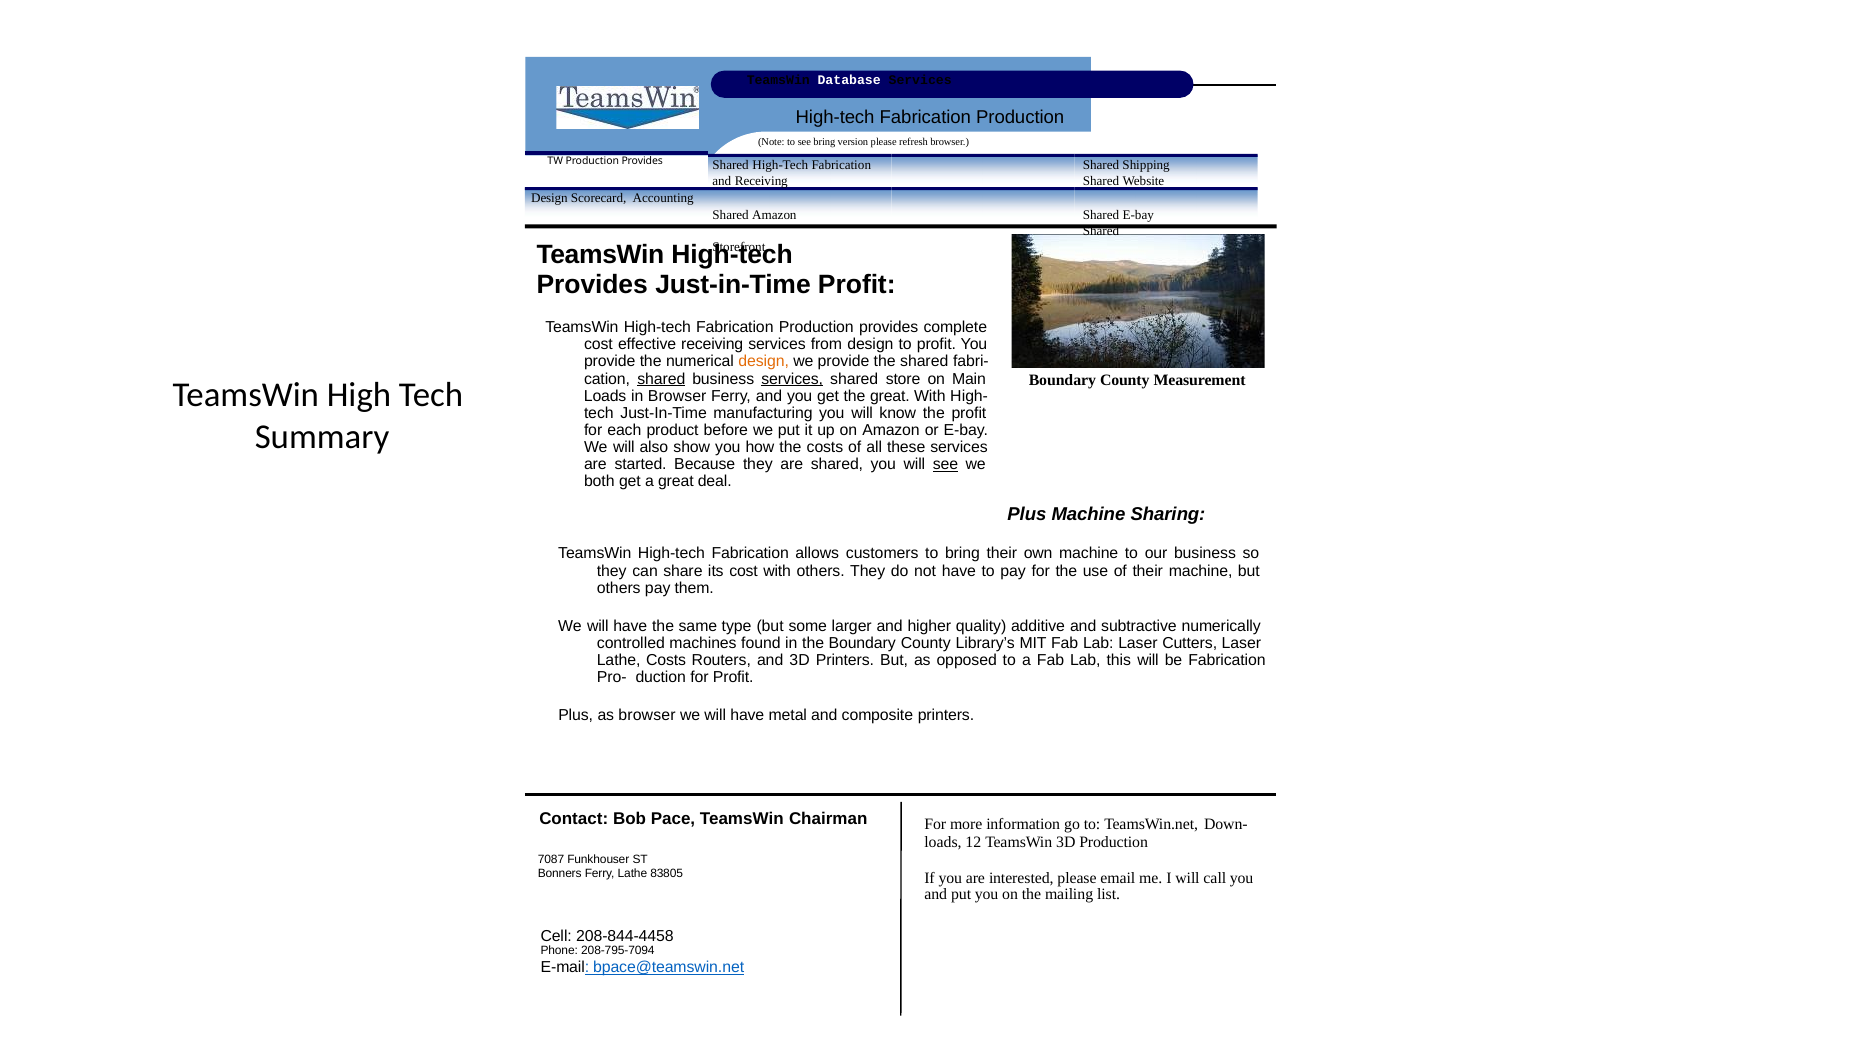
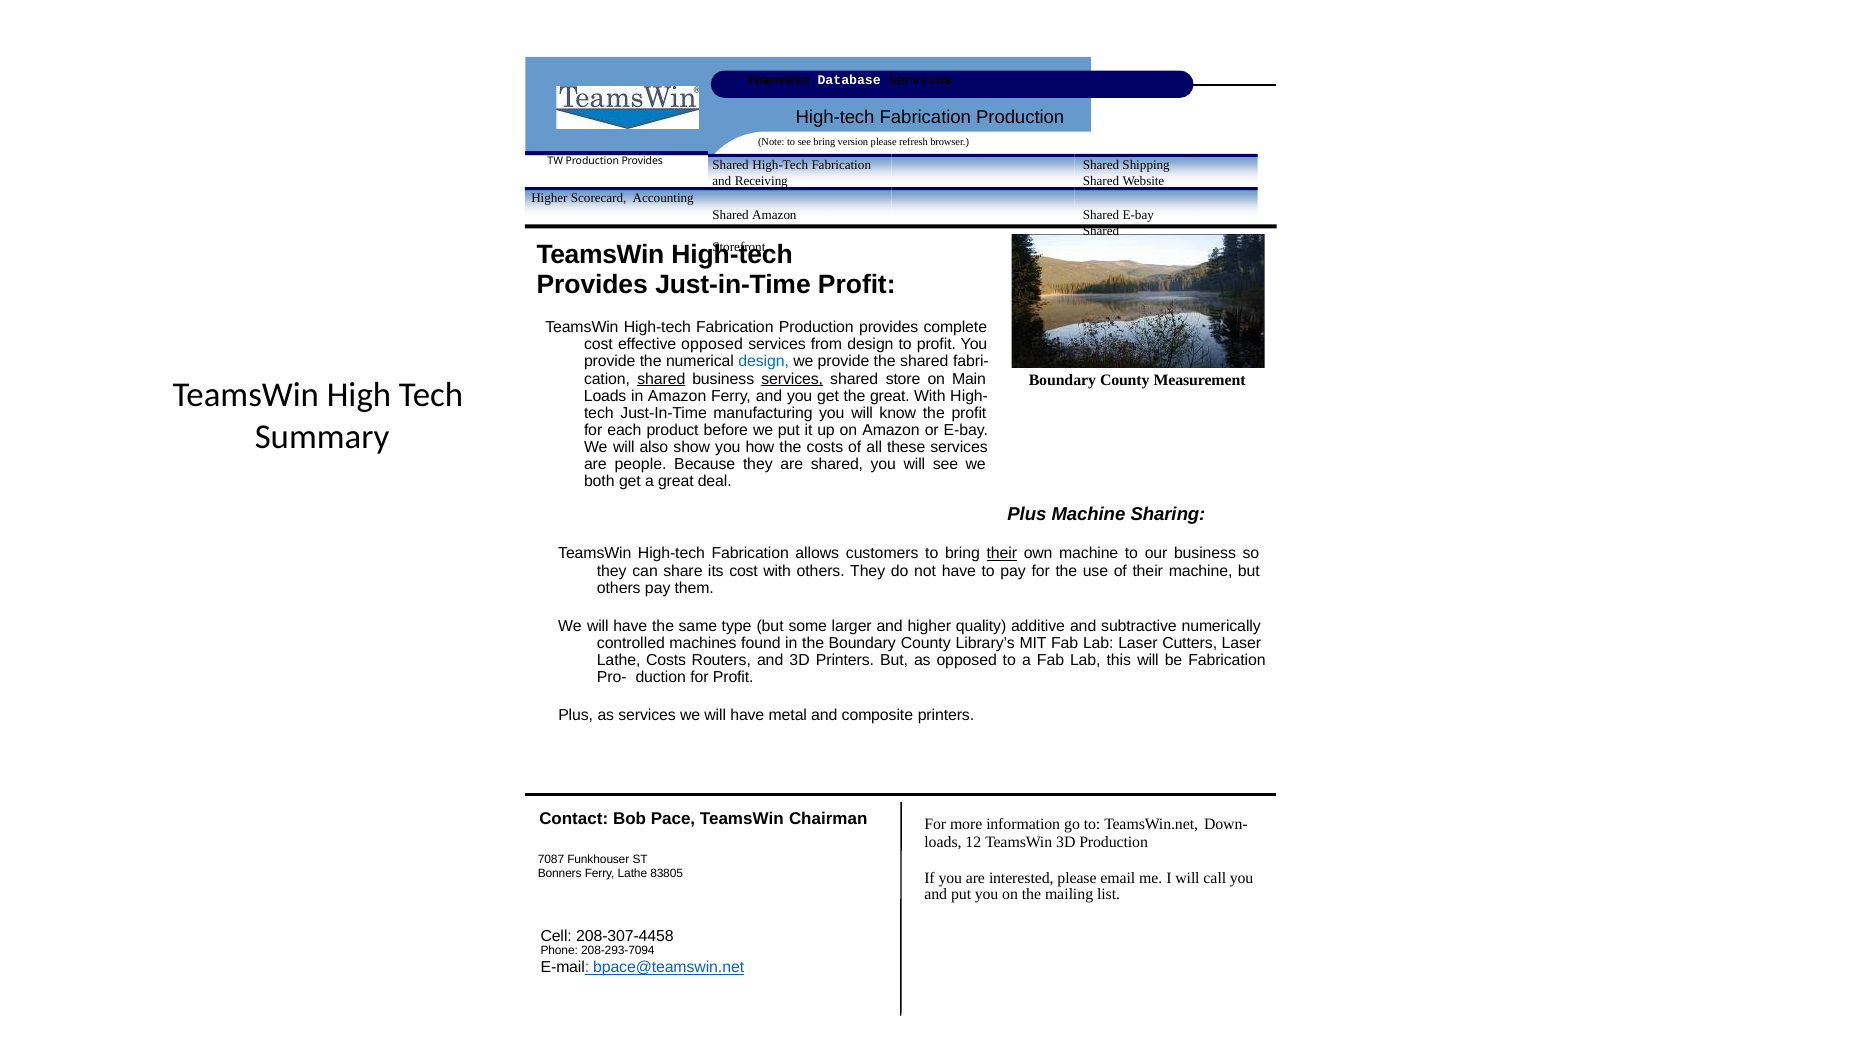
Design at (549, 198): Design -> Higher
effective receiving: receiving -> opposed
design at (764, 362) colour: orange -> blue
in Browser: Browser -> Amazon
started: started -> people
see at (945, 465) underline: present -> none
their at (1002, 554) underline: none -> present
as browser: browser -> services
208-844-4458: 208-844-4458 -> 208-307-4458
208-795-7094: 208-795-7094 -> 208-293-7094
